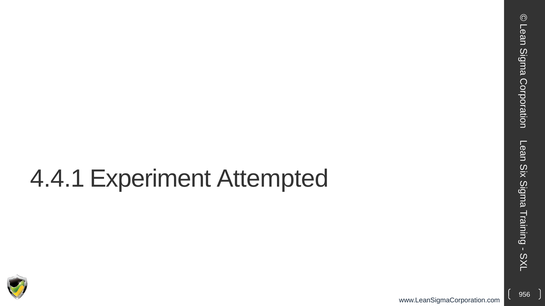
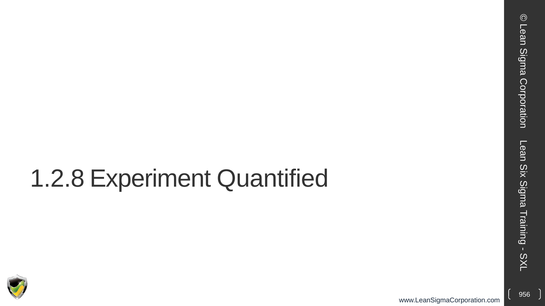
4.4.1: 4.4.1 -> 1.2.8
Attempted: Attempted -> Quantified
